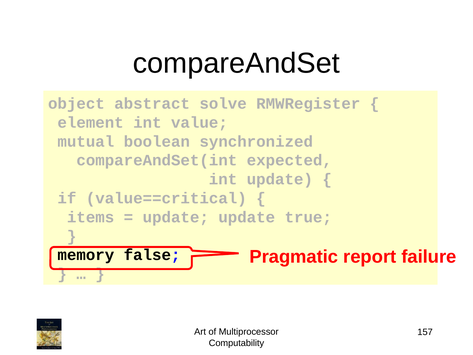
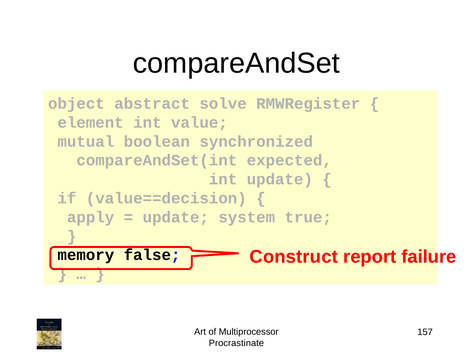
value==critical: value==critical -> value==decision
items: items -> apply
update update: update -> system
Pragmatic: Pragmatic -> Construct
Computability: Computability -> Procrastinate
